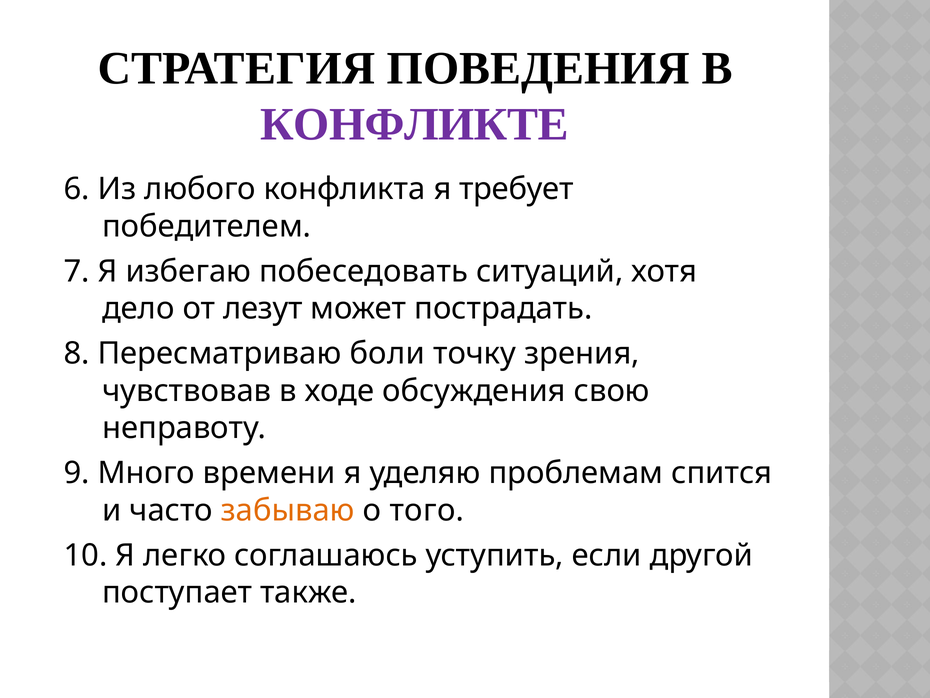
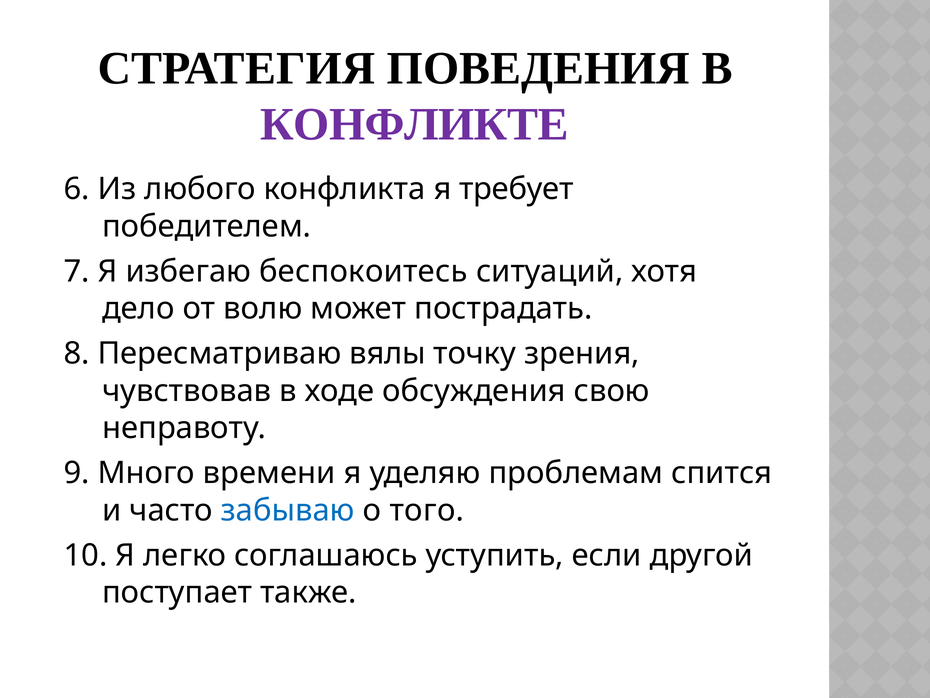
побеседовать: побеседовать -> беспокоитесь
лезут: лезут -> волю
боли: боли -> вялы
забываю colour: orange -> blue
